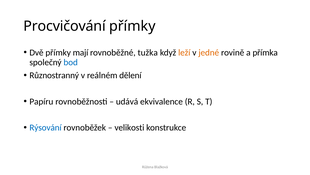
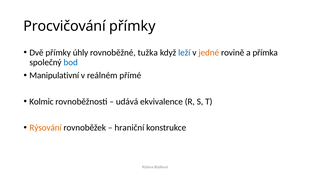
mají: mají -> úhly
leží colour: orange -> blue
Různostranný: Různostranný -> Manipulativní
dělení: dělení -> přímé
Papíru: Papíru -> Kolmic
Rýsování colour: blue -> orange
velikosti: velikosti -> hraniční
